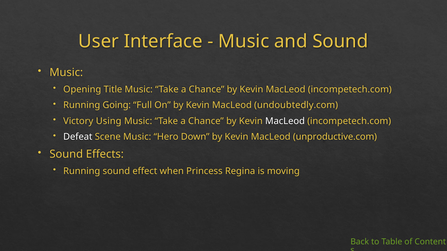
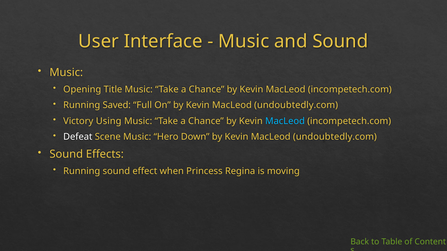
Going: Going -> Saved
MacLeod at (285, 121) colour: white -> light blue
unproductive.com at (335, 137): unproductive.com -> undoubtedly.com
